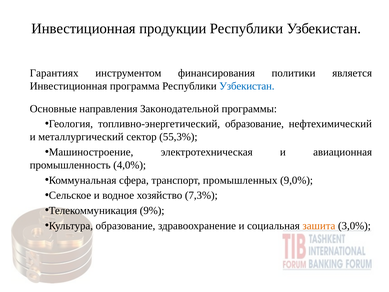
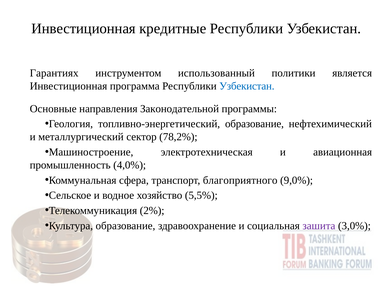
продукции: продукции -> кредитные
финансирования: финансирования -> использованный
55,3%: 55,3% -> 78,2%
промышленных: промышленных -> благоприятного
7,3%: 7,3% -> 5,5%
9%: 9% -> 2%
зашита colour: orange -> purple
